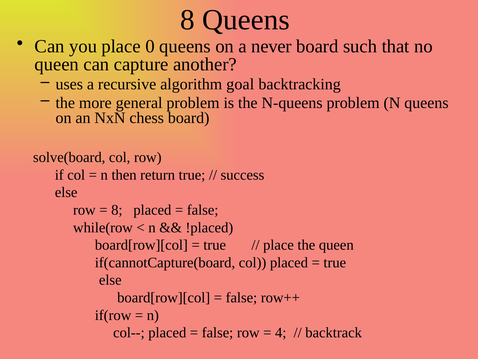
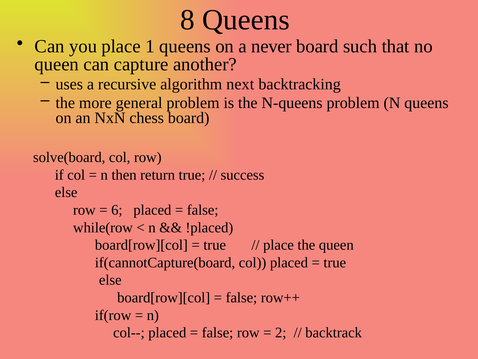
0: 0 -> 1
goal: goal -> next
8 at (117, 210): 8 -> 6
4: 4 -> 2
